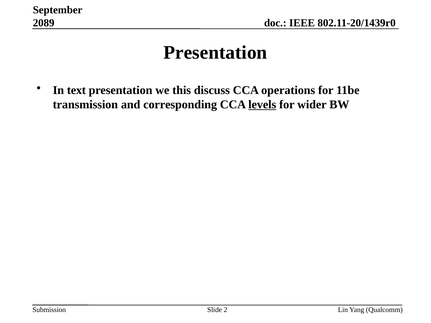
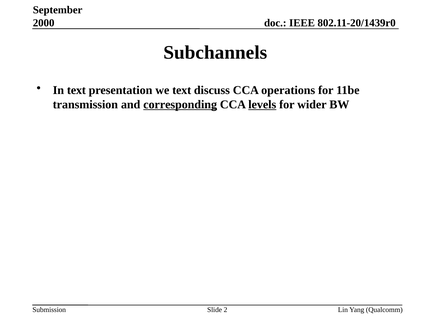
2089: 2089 -> 2000
Presentation at (215, 52): Presentation -> Subchannels
we this: this -> text
corresponding underline: none -> present
